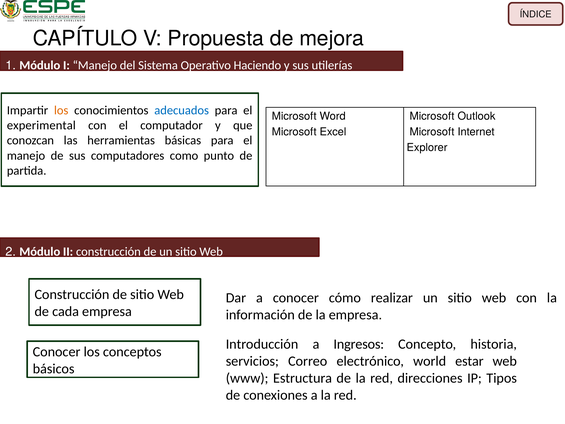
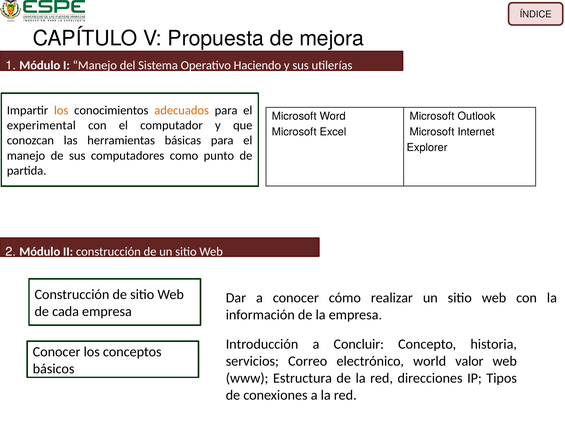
adecuados colour: blue -> orange
Ingresos: Ingresos -> Concluir
estar: estar -> valor
